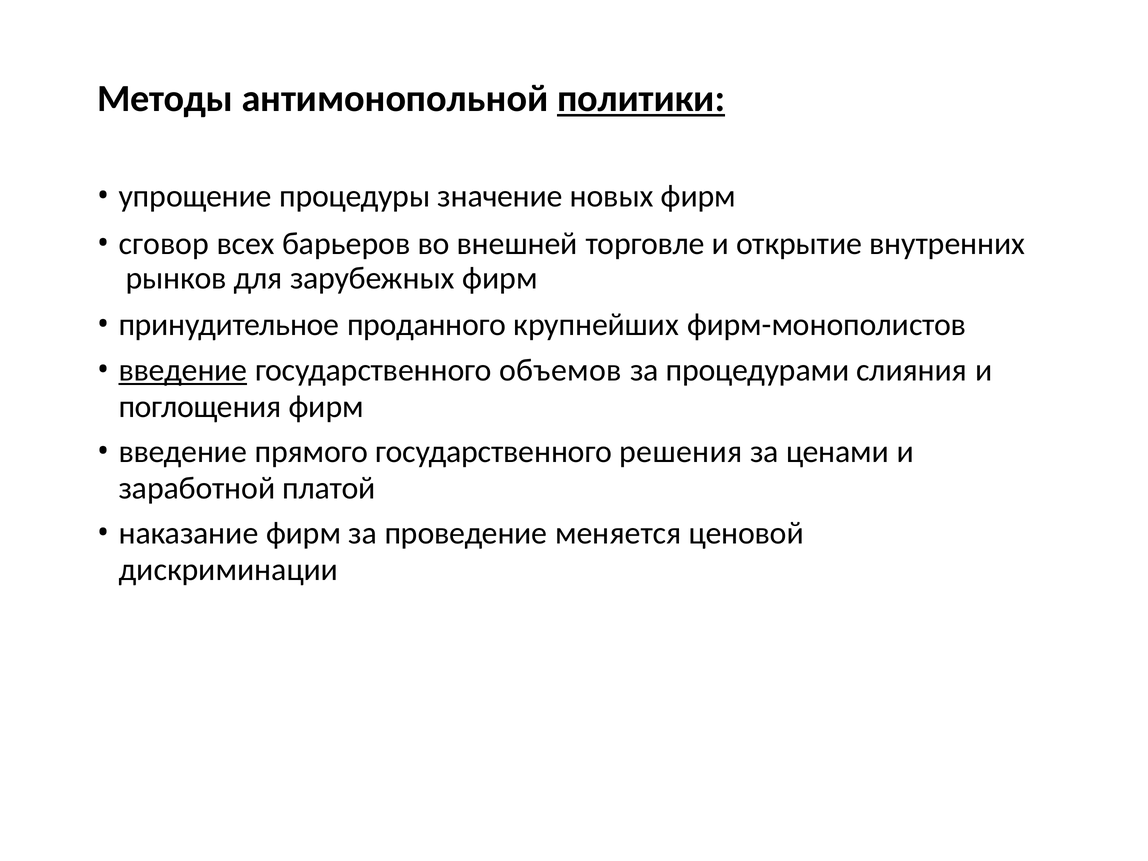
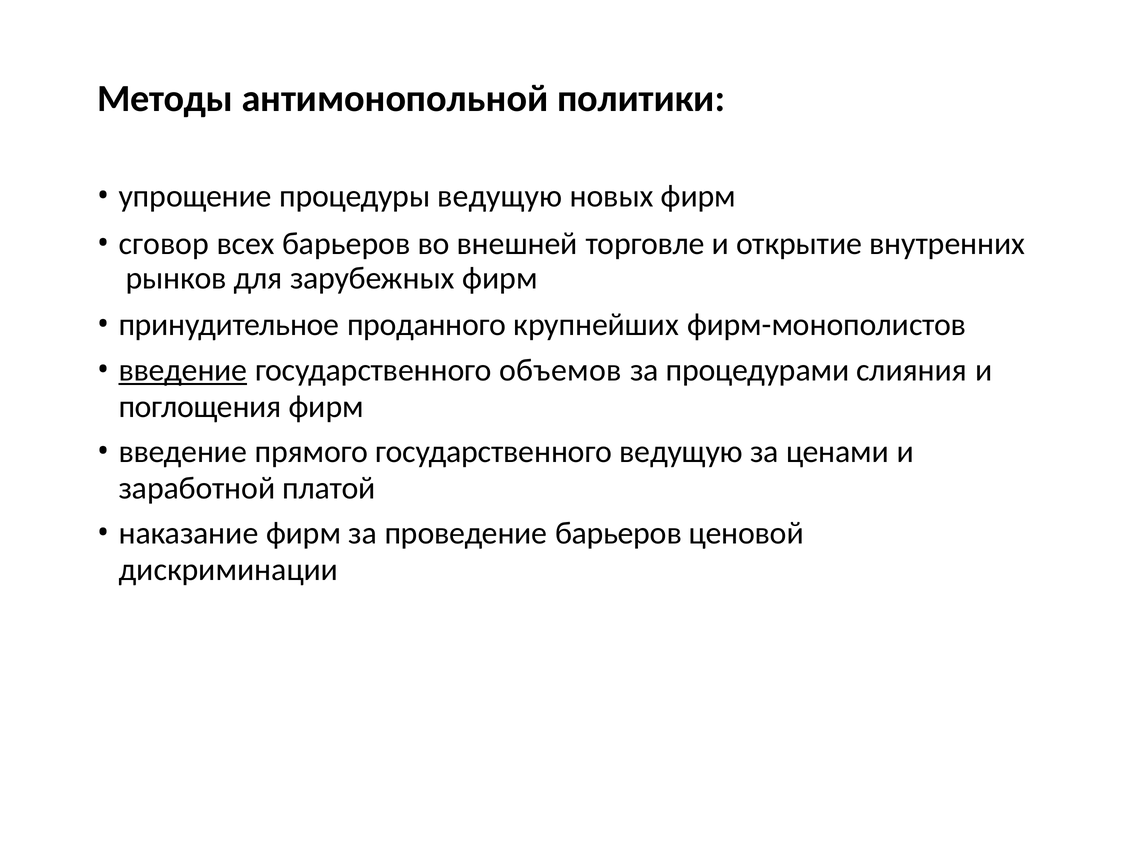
политики underline: present -> none
процедуры значение: значение -> ведущую
государственного решения: решения -> ведущую
проведение меняется: меняется -> барьеров
